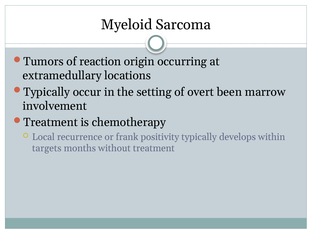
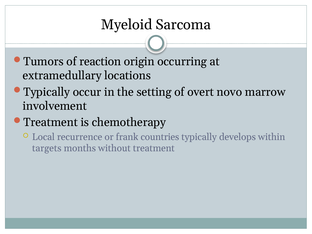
been: been -> novo
positivity: positivity -> countries
